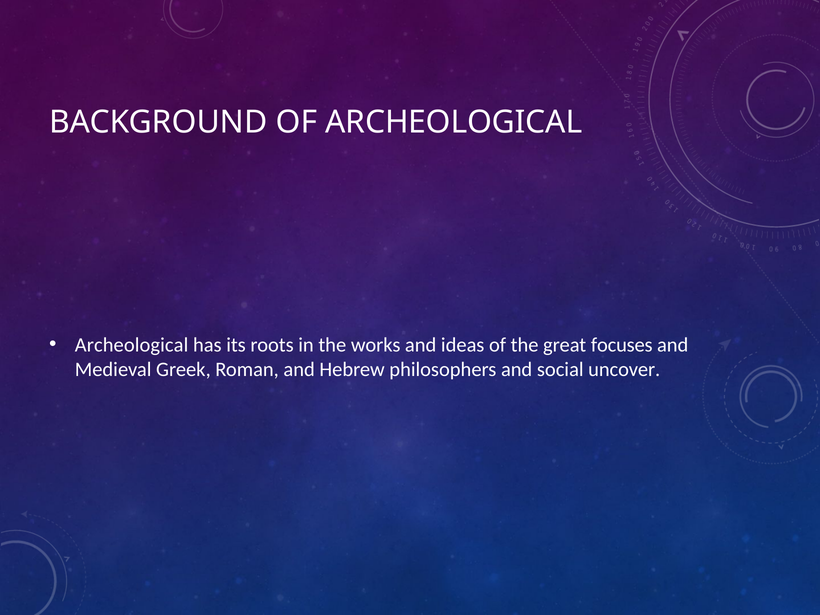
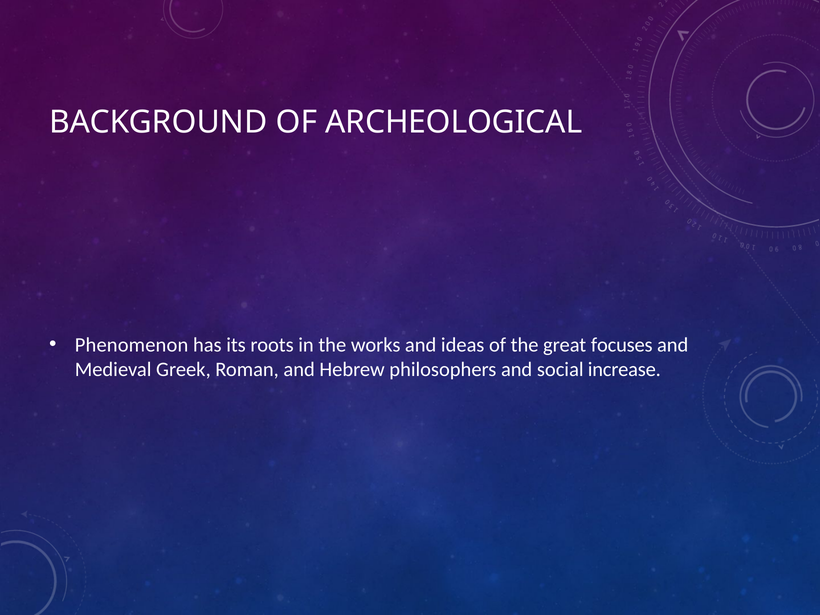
Archeological at (132, 345): Archeological -> Phenomenon
uncover: uncover -> increase
